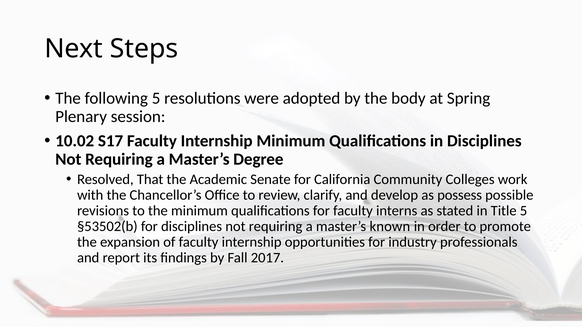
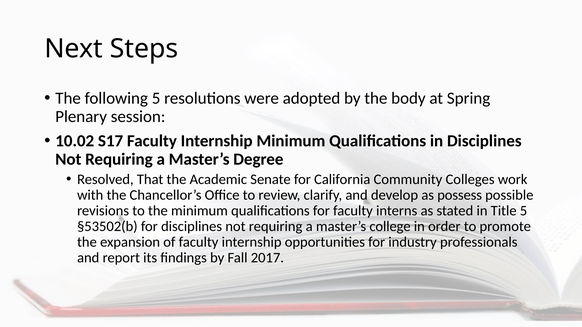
known: known -> college
